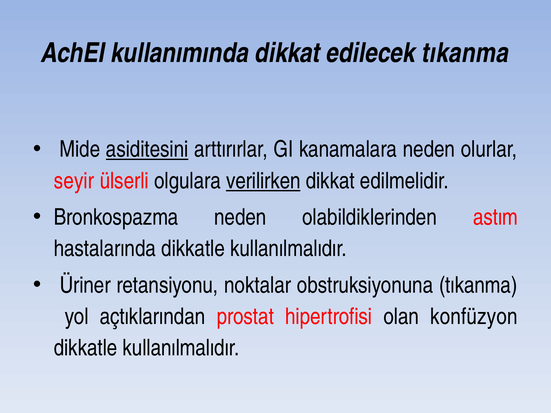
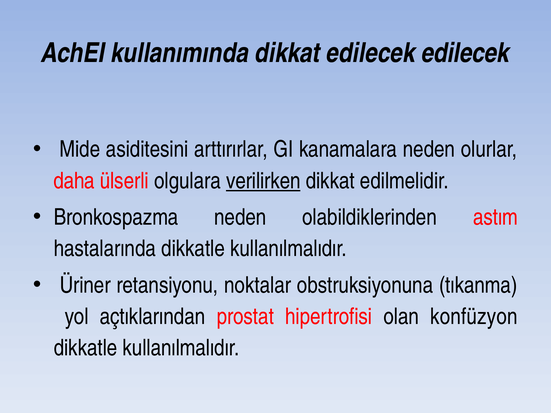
edilecek tıkanma: tıkanma -> edilecek
asiditesini underline: present -> none
seyir: seyir -> daha
